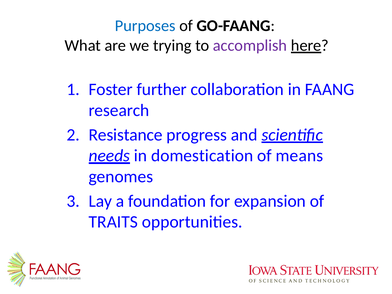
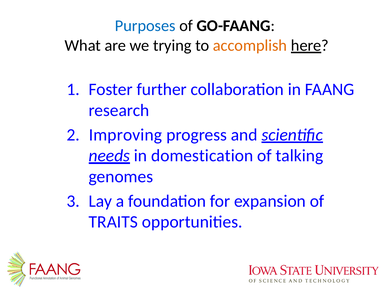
accomplish colour: purple -> orange
Resistance: Resistance -> Improving
means: means -> talking
